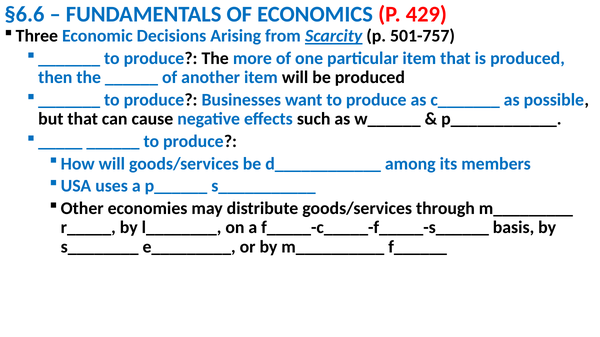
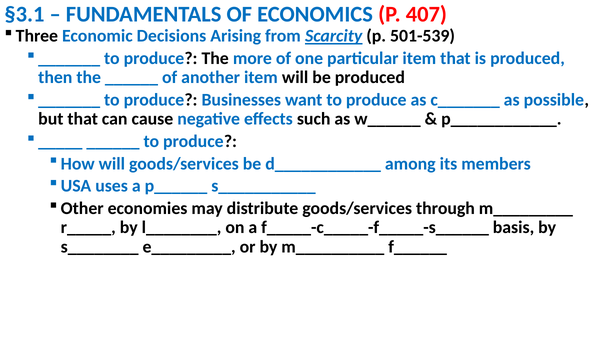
§6.6: §6.6 -> §3.1
429: 429 -> 407
501-757: 501-757 -> 501-539
